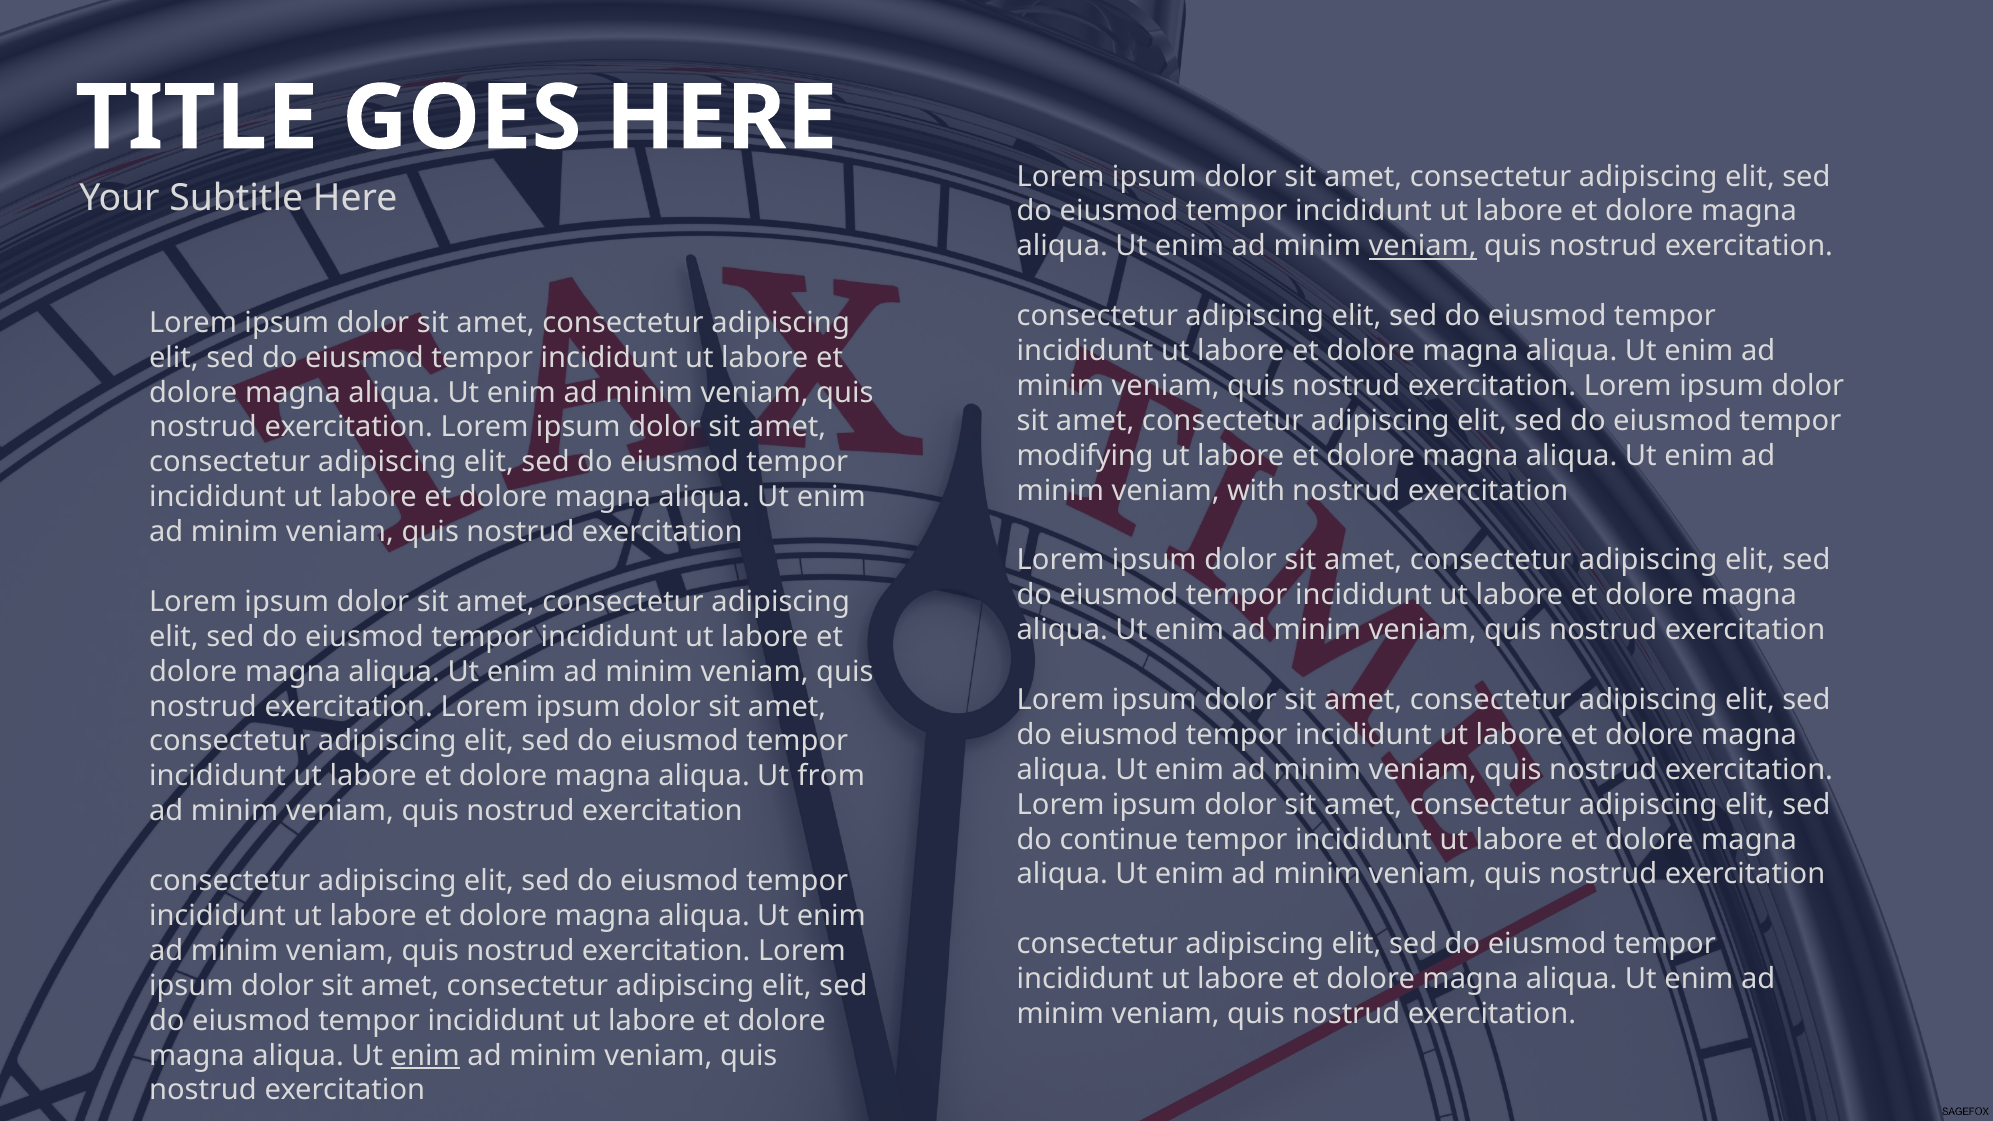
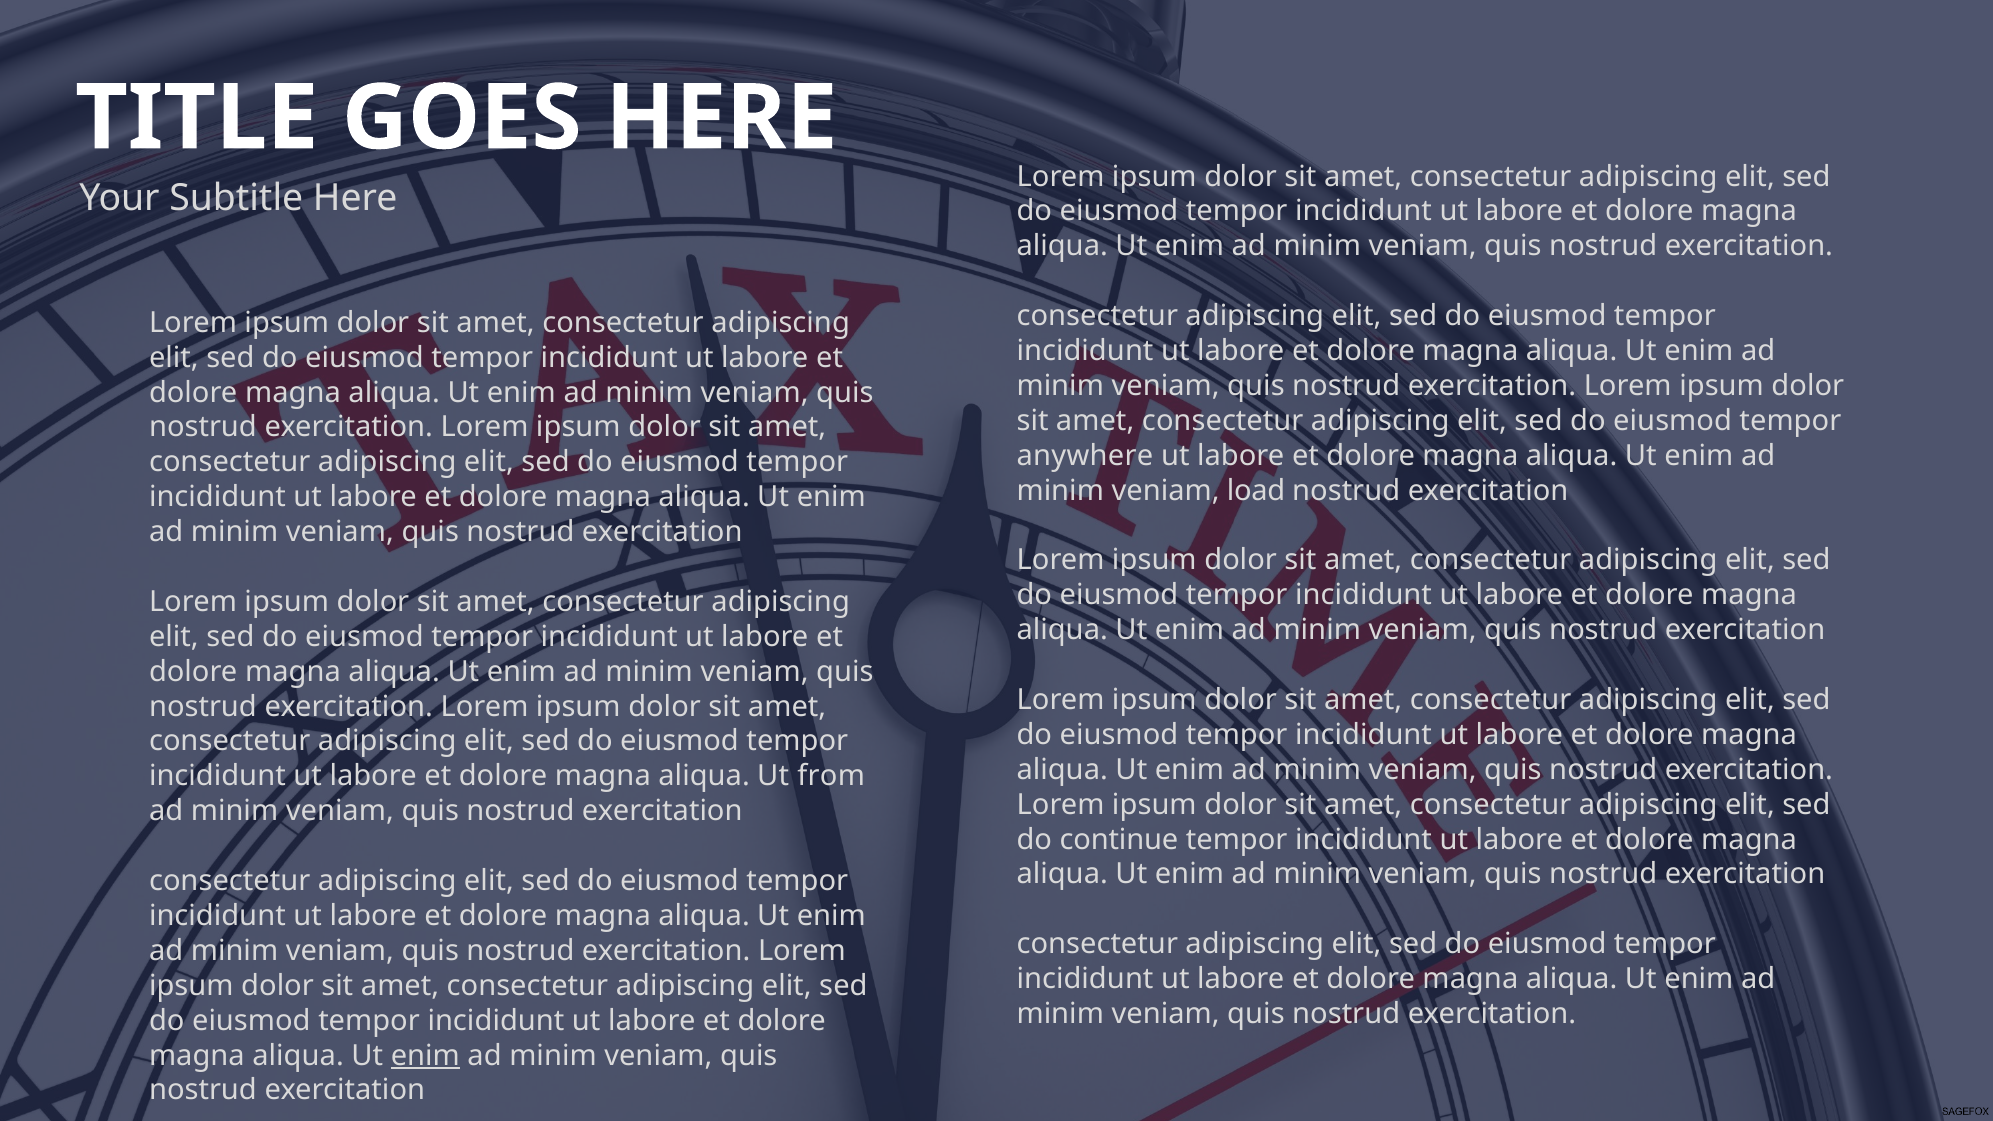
veniam at (1423, 246) underline: present -> none
modifying: modifying -> anywhere
with: with -> load
